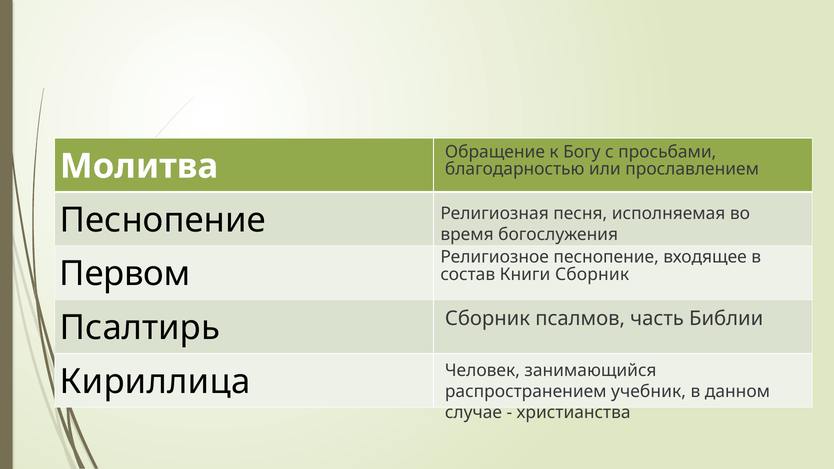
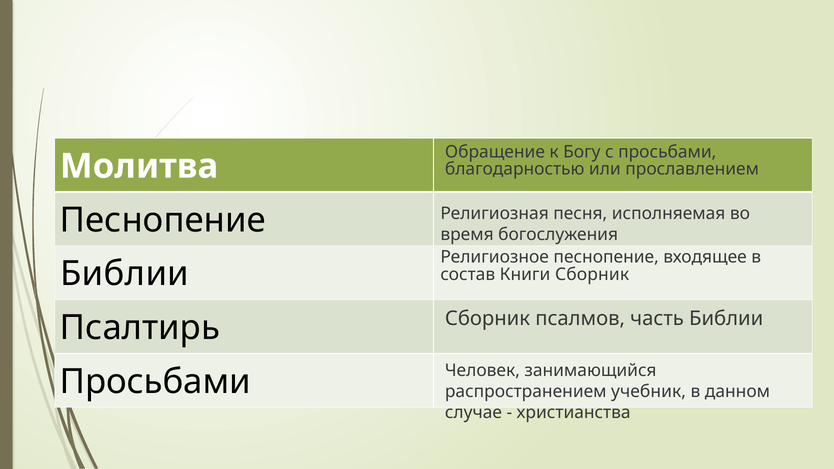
Первом at (125, 274): Первом -> Библии
Кириллица at (155, 382): Кириллица -> Просьбами
